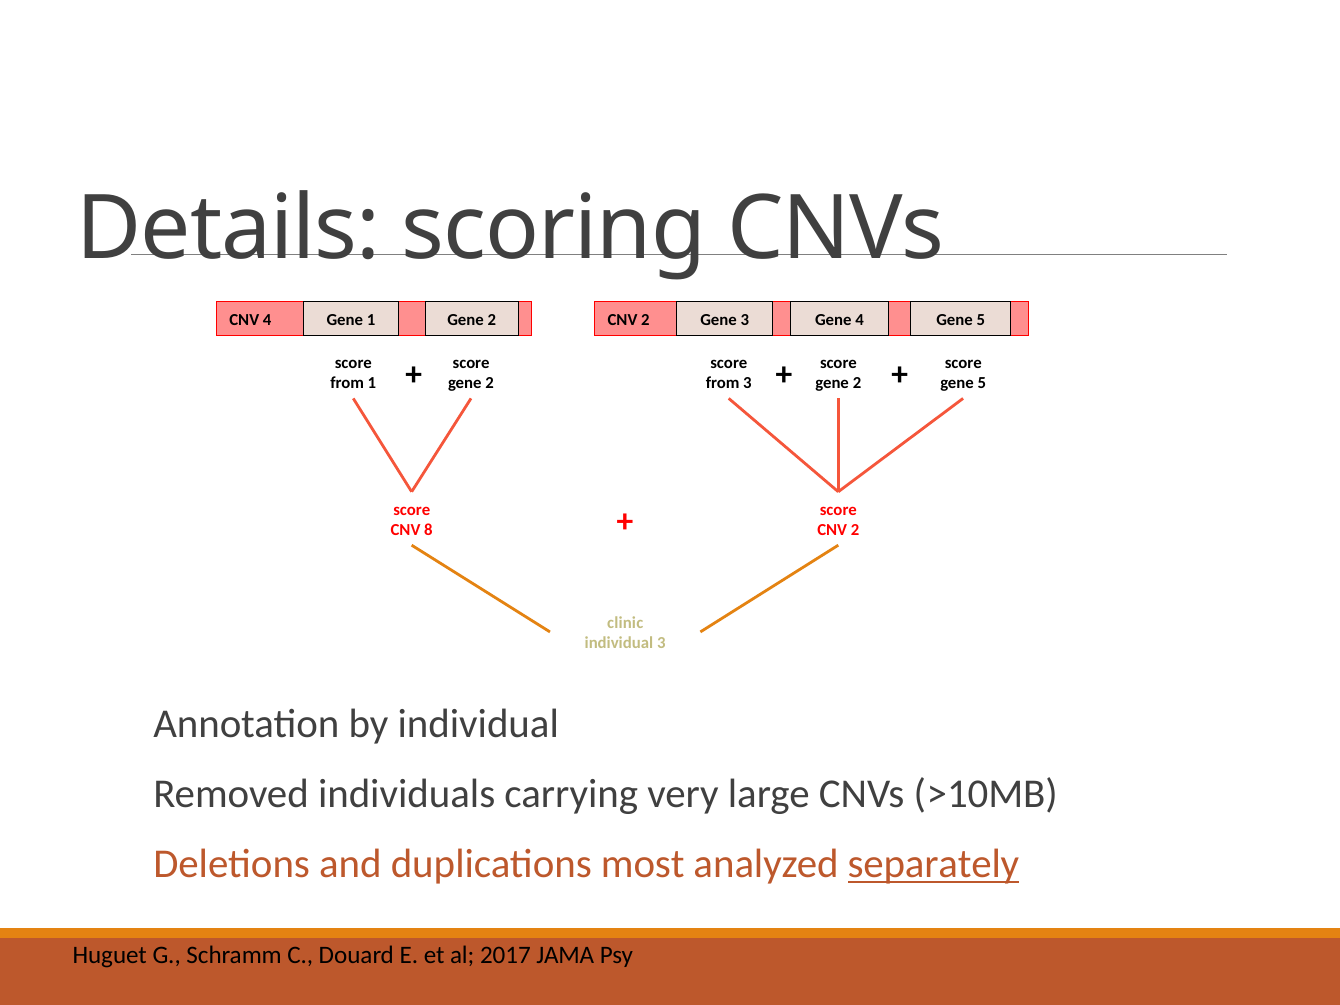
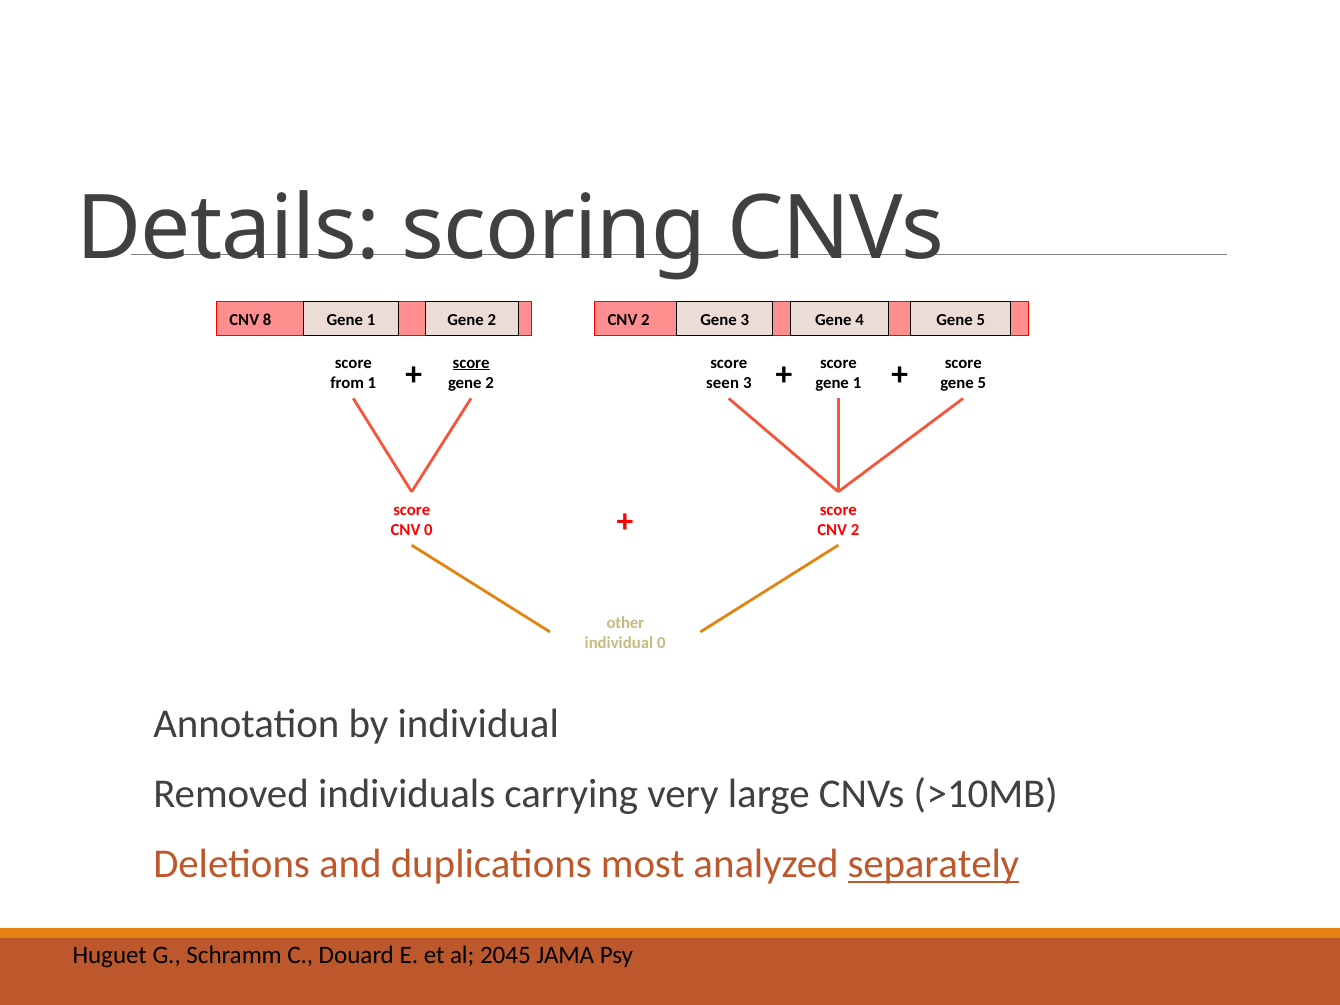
CNV 4: 4 -> 8
score at (471, 363) underline: none -> present
from at (723, 383): from -> seen
2 at (857, 383): 2 -> 1
CNV 8: 8 -> 0
clinic: clinic -> other
individual 3: 3 -> 0
2017: 2017 -> 2045
